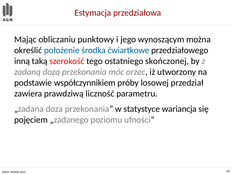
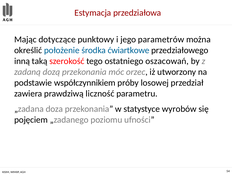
obliczaniu: obliczaniu -> dotyczące
wynoszącym: wynoszącym -> parametrów
skończonej: skończonej -> oszacowań
wariancja: wariancja -> wyrobów
